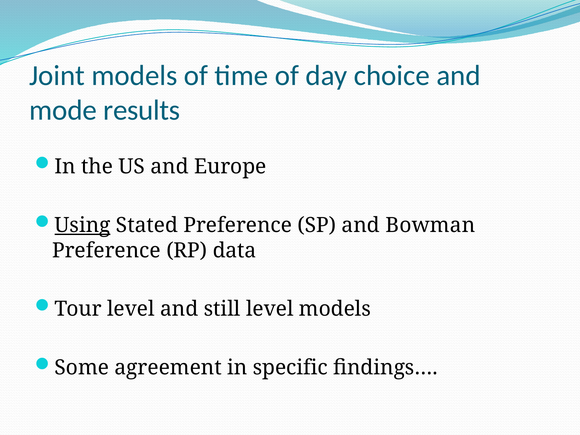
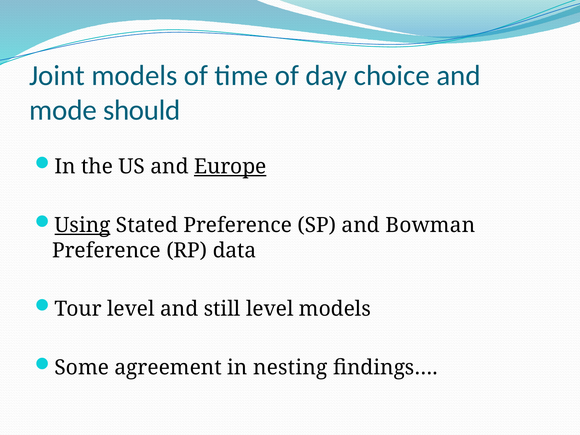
results: results -> should
Europe underline: none -> present
specific: specific -> nesting
